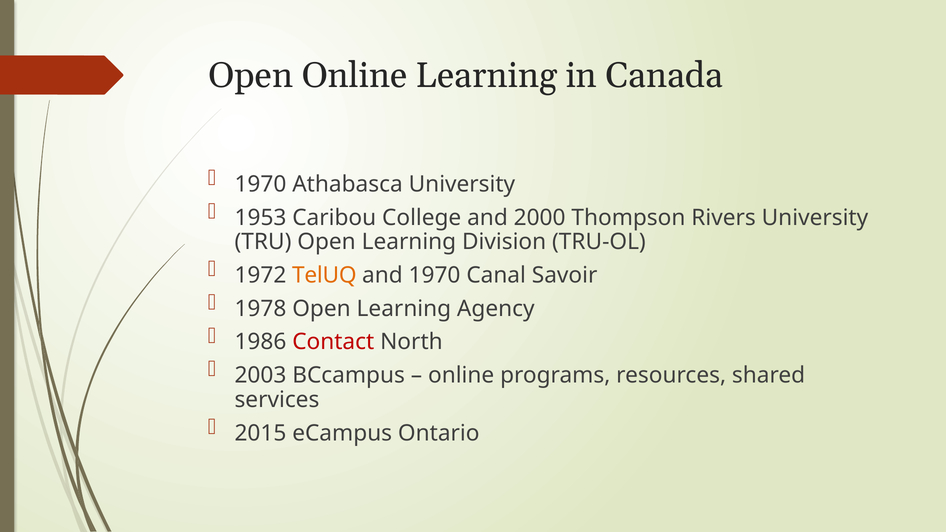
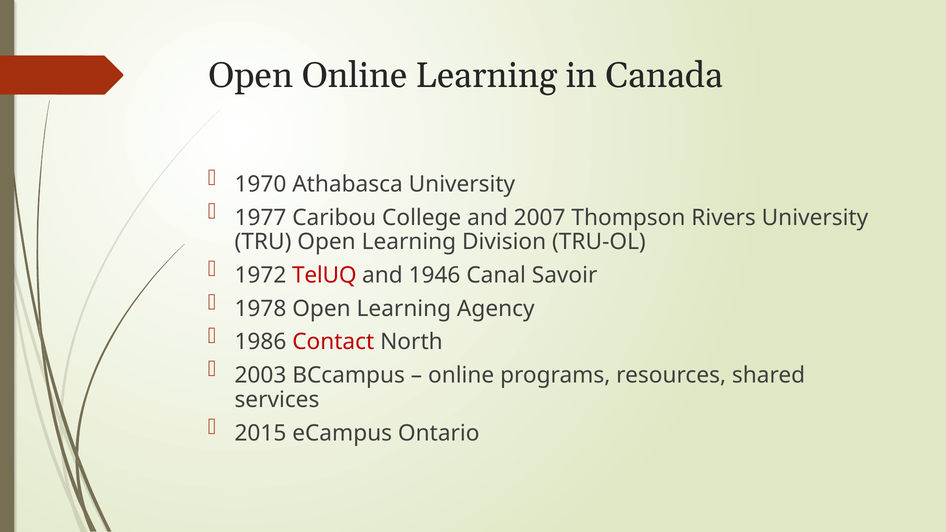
1953: 1953 -> 1977
2000: 2000 -> 2007
TelUQ colour: orange -> red
and 1970: 1970 -> 1946
